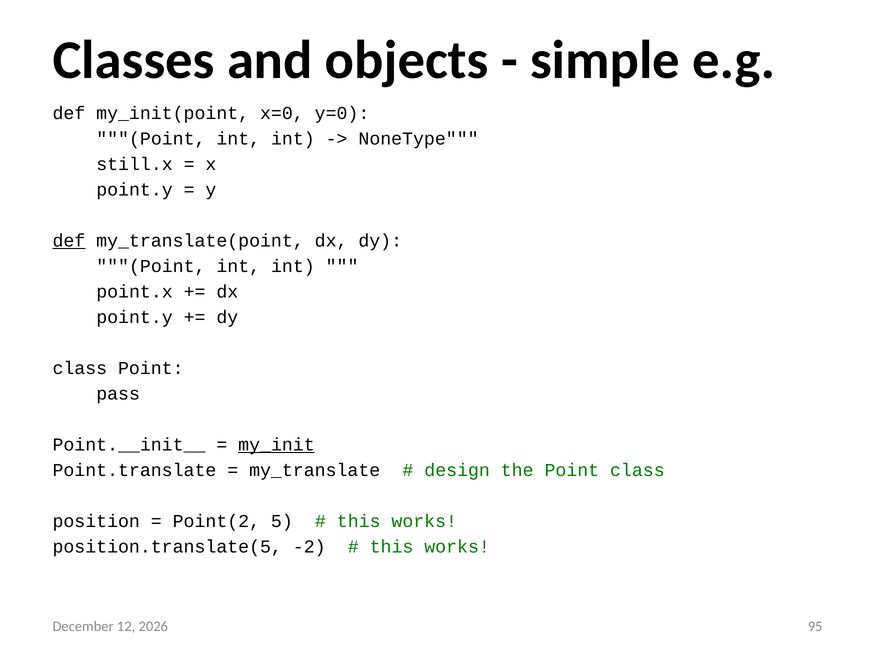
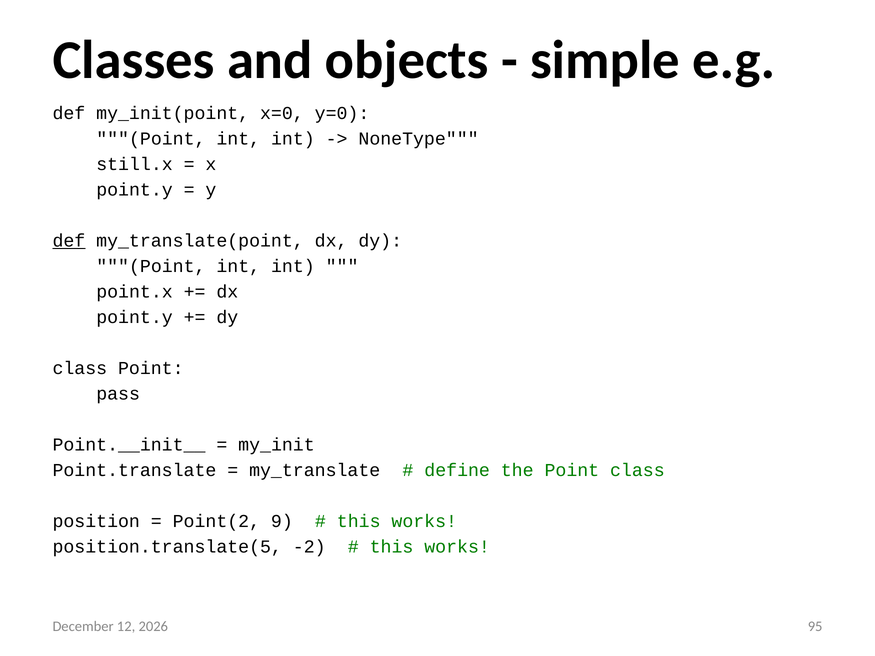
my_init underline: present -> none
design: design -> define
5: 5 -> 9
